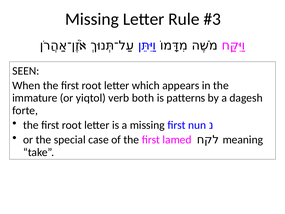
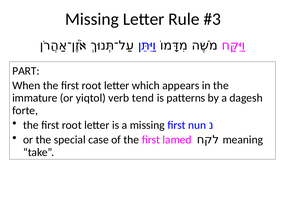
SEEN: SEEN -> PART
both: both -> tend
